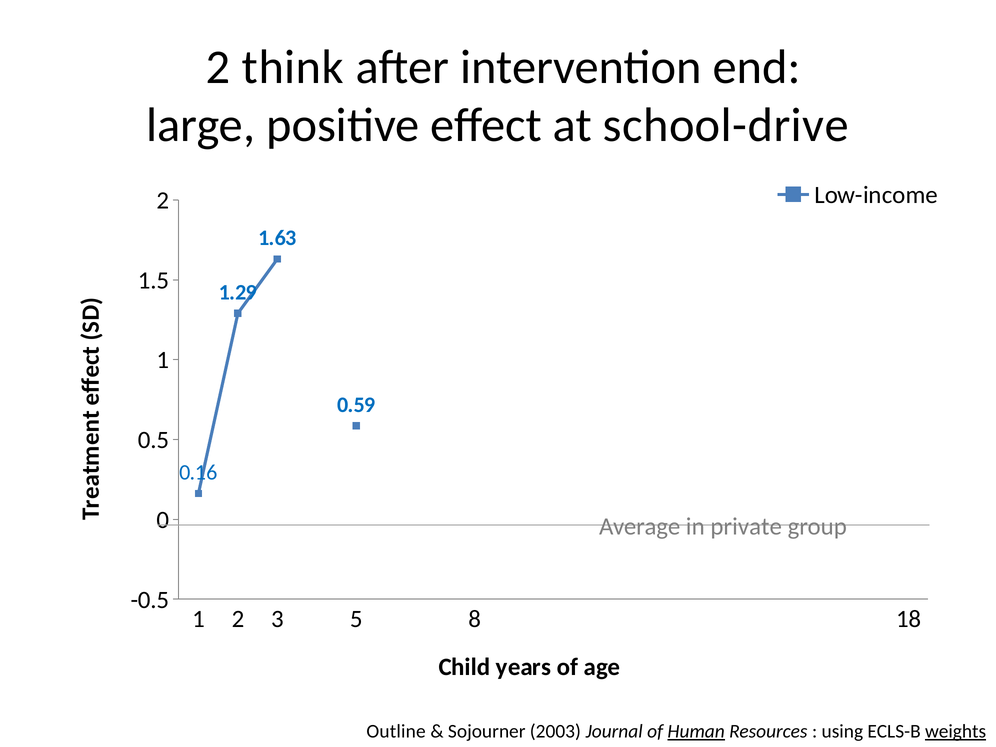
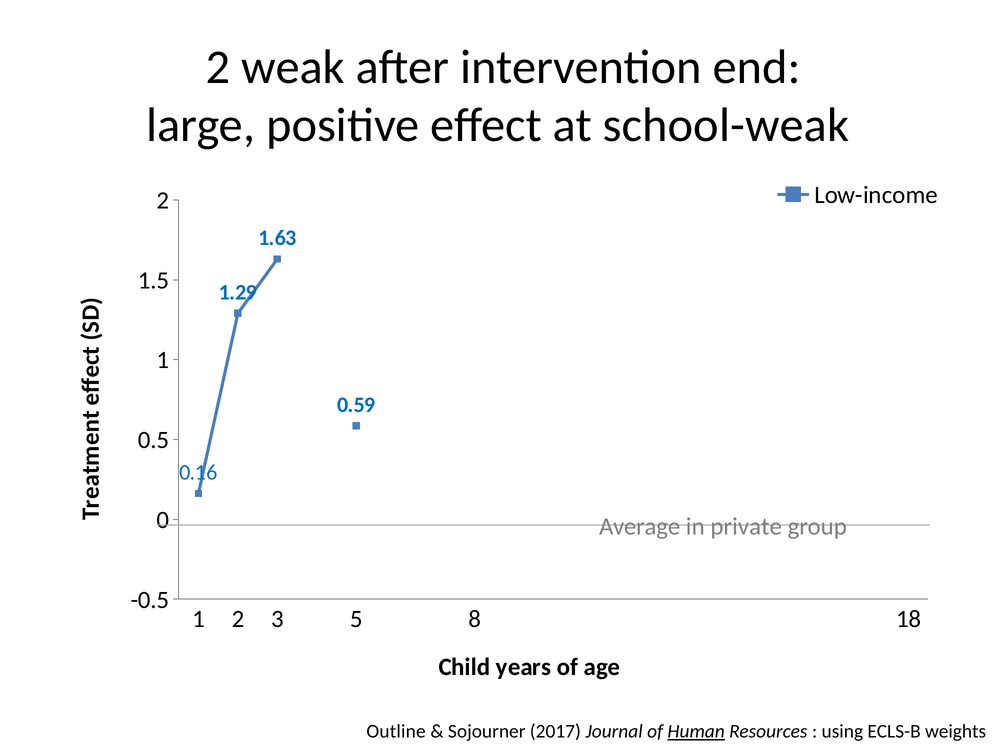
think: think -> weak
school-drive: school-drive -> school-weak
2003: 2003 -> 2017
weights underline: present -> none
